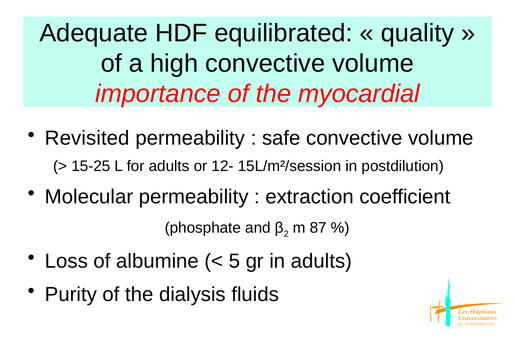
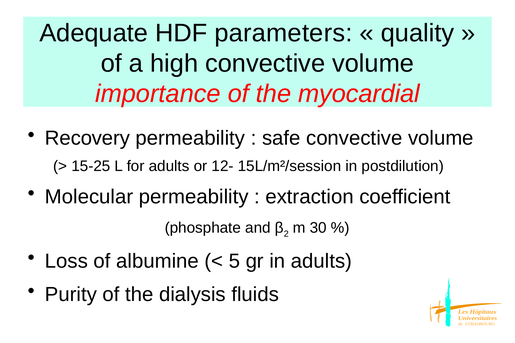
equilibrated: equilibrated -> parameters
Revisited: Revisited -> Recovery
87: 87 -> 30
